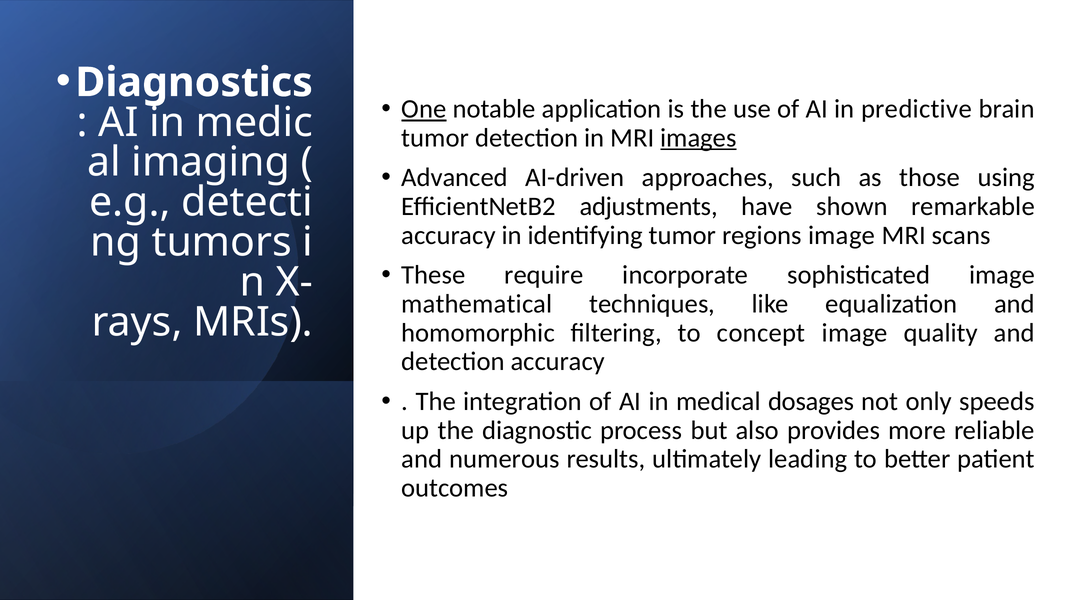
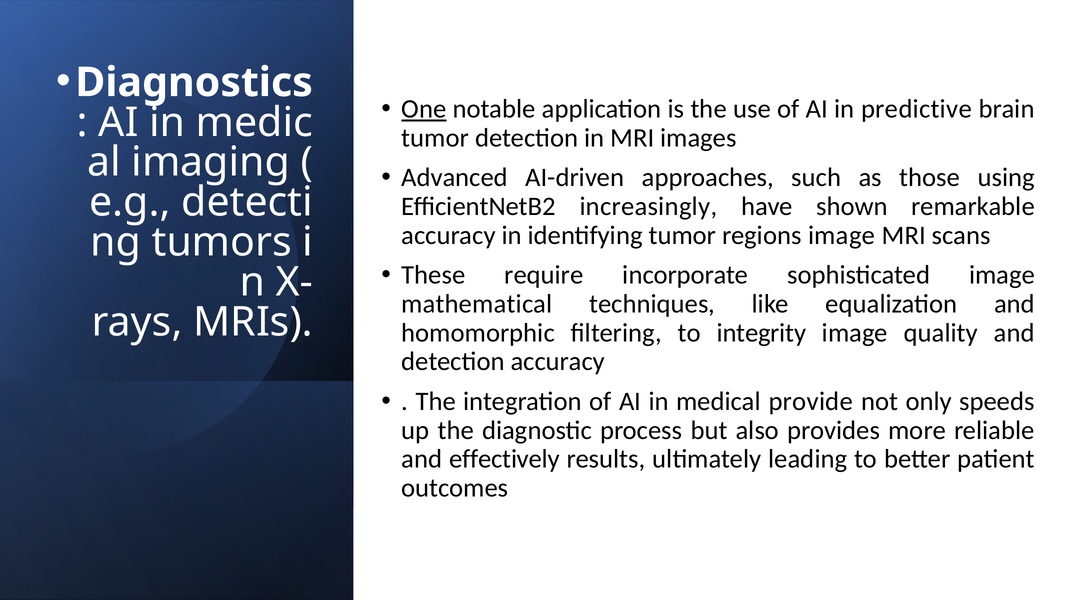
images underline: present -> none
adjustments: adjustments -> increasingly
concept: concept -> integrity
dosages: dosages -> provide
numerous: numerous -> effectively
